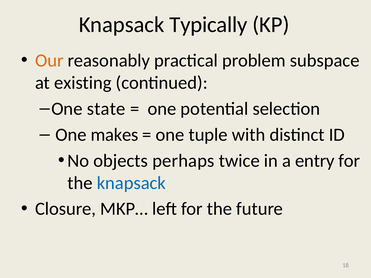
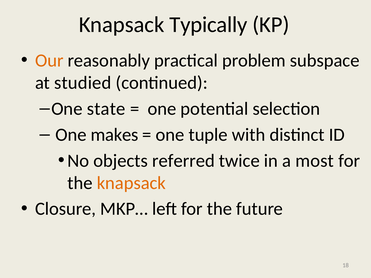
existing: existing -> studied
perhaps: perhaps -> referred
entry: entry -> most
knapsack at (131, 183) colour: blue -> orange
